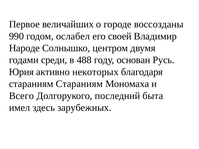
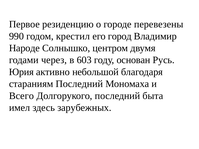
величайших: величайших -> резиденцию
воссозданы: воссозданы -> перевезены
ослабел: ослабел -> крестил
своей: своей -> город
среди: среди -> через
488: 488 -> 603
некоторых: некоторых -> небольшой
стараниям Стараниям: Стараниям -> Последний
